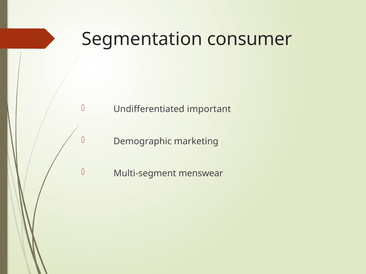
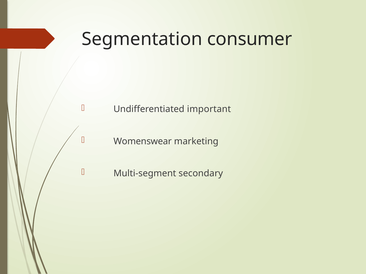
Demographic: Demographic -> Womenswear
menswear: menswear -> secondary
